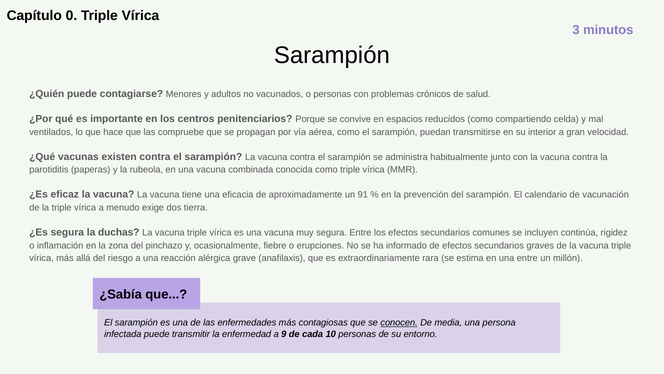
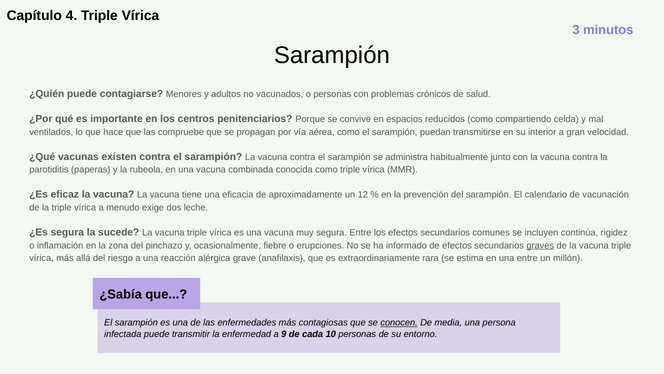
0: 0 -> 4
91: 91 -> 12
tierra: tierra -> leche
duchas: duchas -> sucede
graves underline: none -> present
